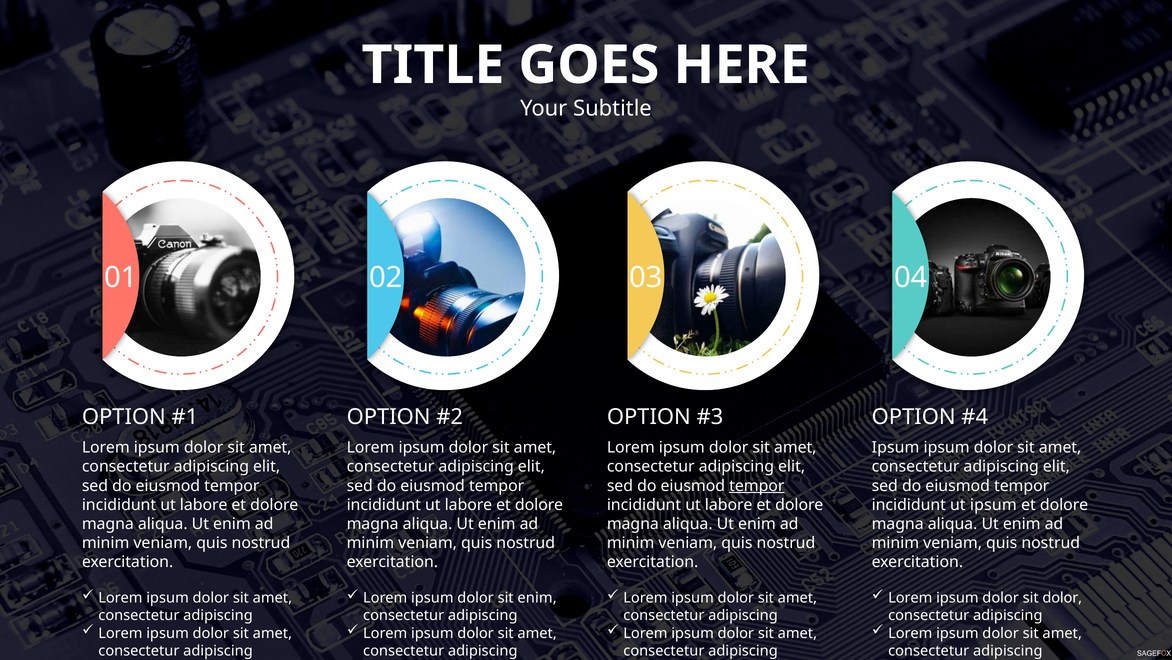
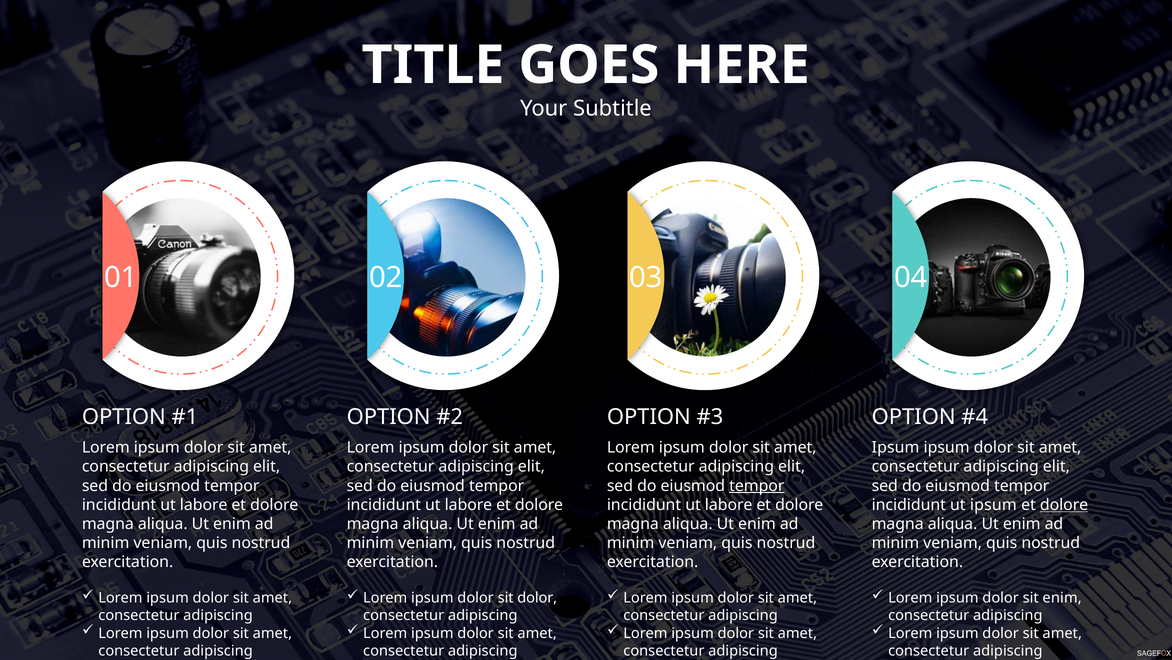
dolore at (1064, 504) underline: none -> present
sit enim: enim -> dolor
sit dolor: dolor -> enim
